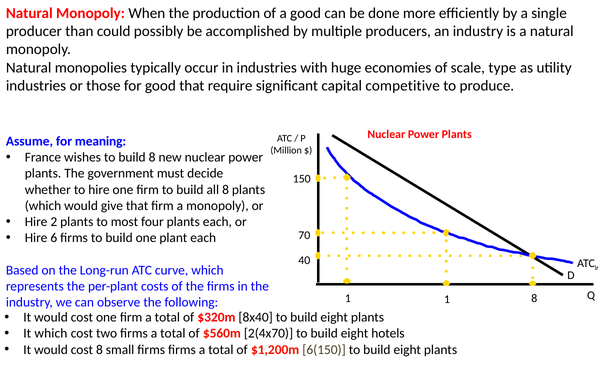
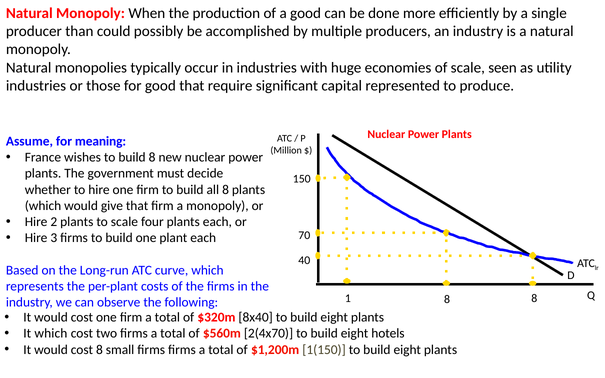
type: type -> seen
competitive: competitive -> represented
to most: most -> scale
6: 6 -> 3
1 1: 1 -> 8
6(150: 6(150 -> 1(150
